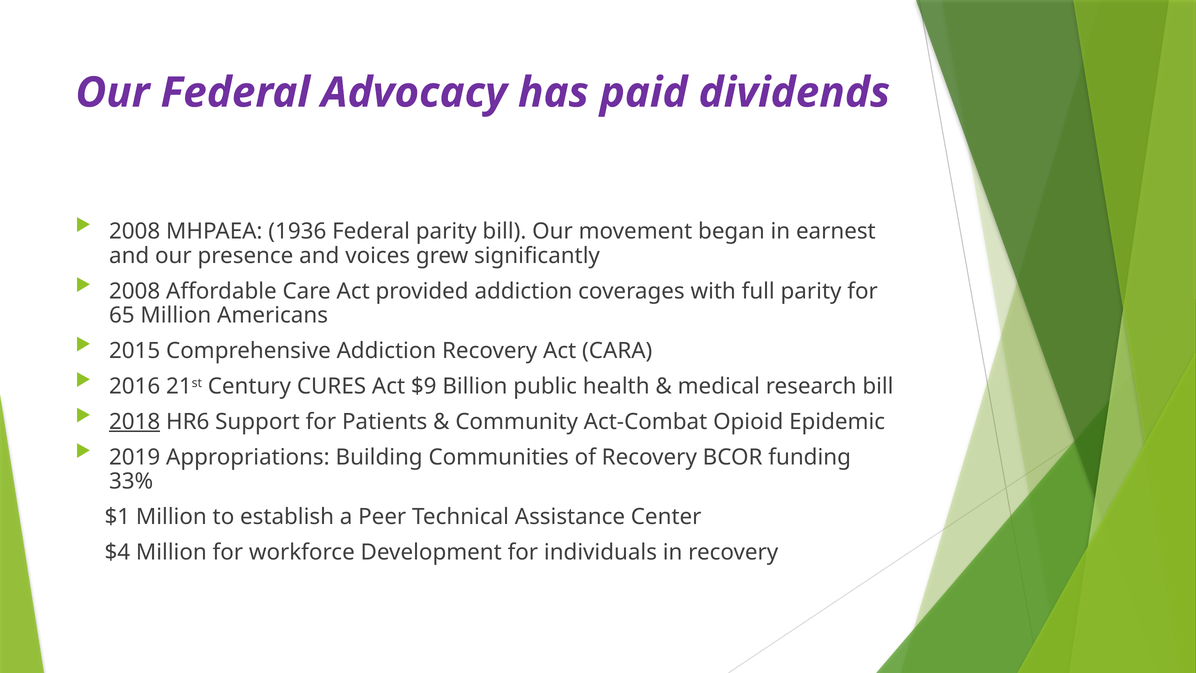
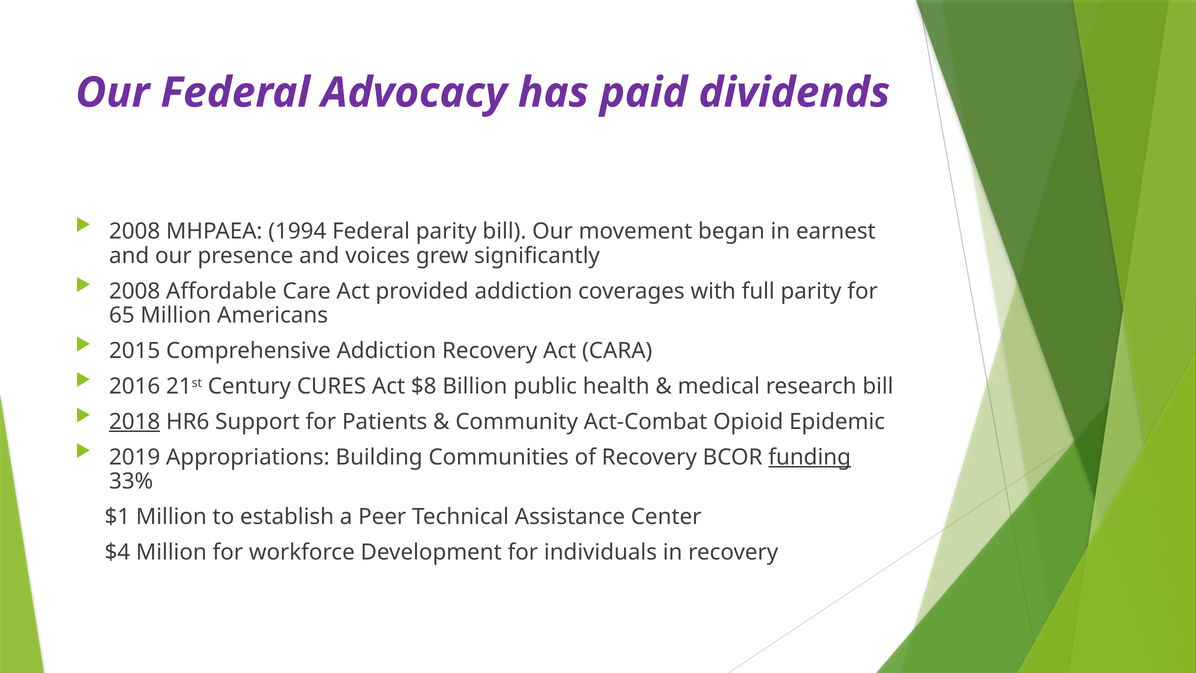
1936: 1936 -> 1994
$9: $9 -> $8
funding underline: none -> present
